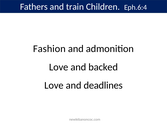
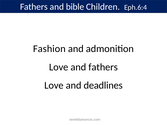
train: train -> bible
and backed: backed -> fathers
